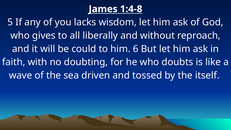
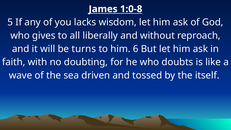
1:4-8: 1:4-8 -> 1:0-8
could: could -> turns
